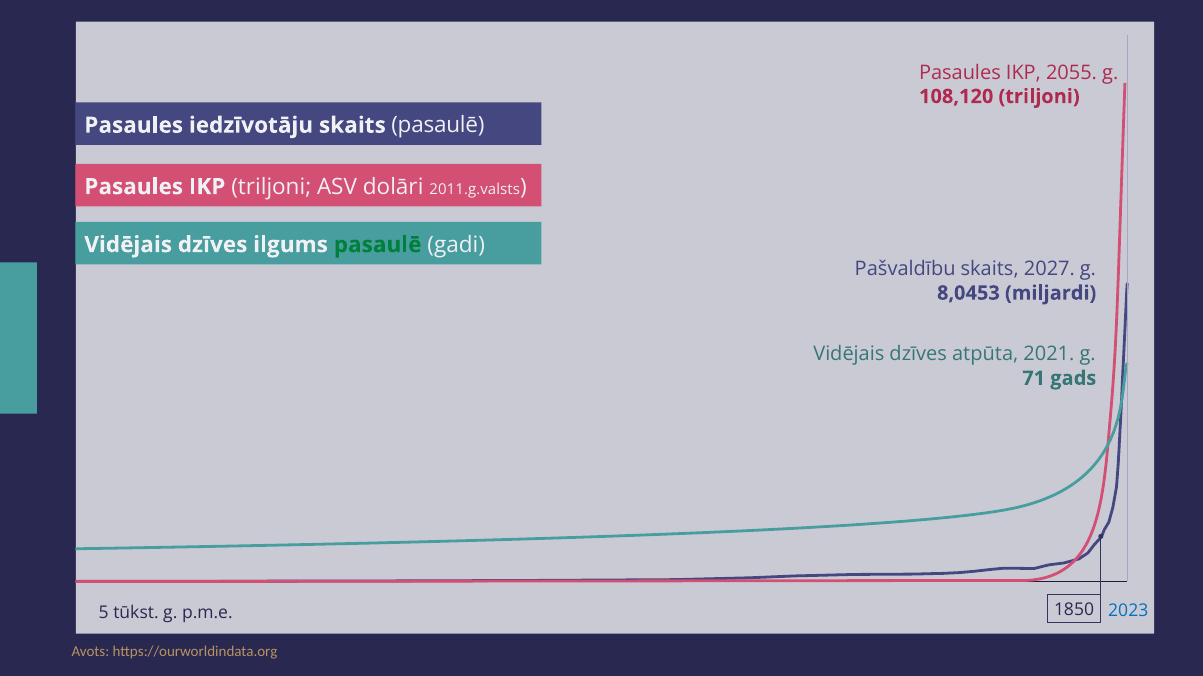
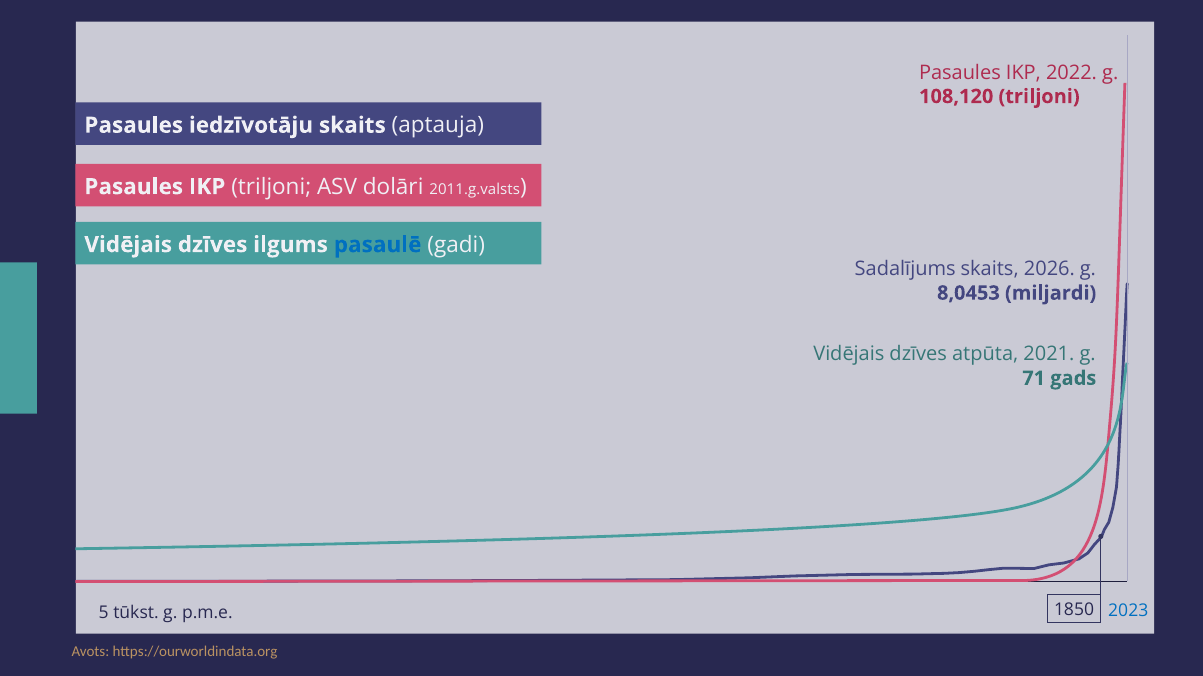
2055: 2055 -> 2022
skaits pasaulē: pasaulē -> aptauja
pasaulē at (378, 245) colour: green -> blue
Pašvaldību: Pašvaldību -> Sadalījums
2027: 2027 -> 2026
